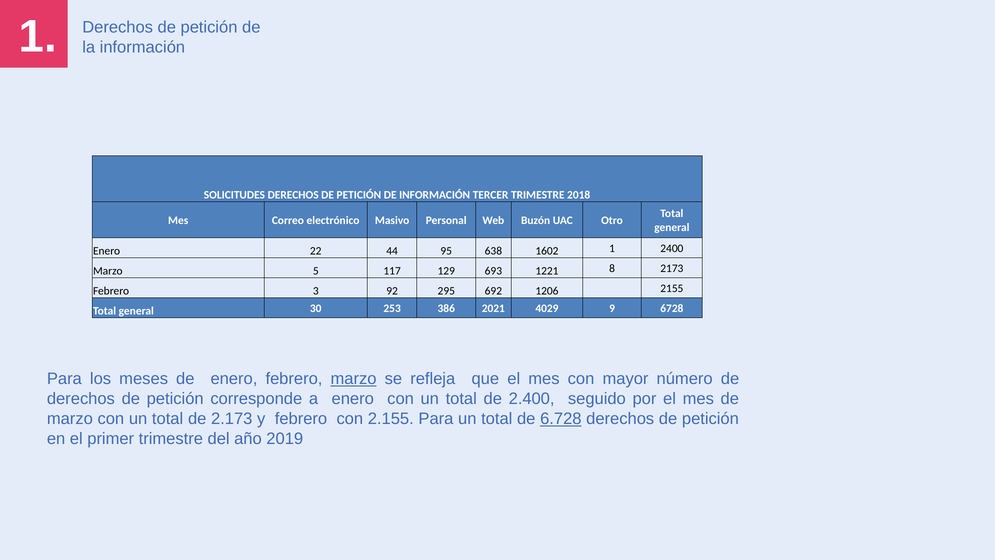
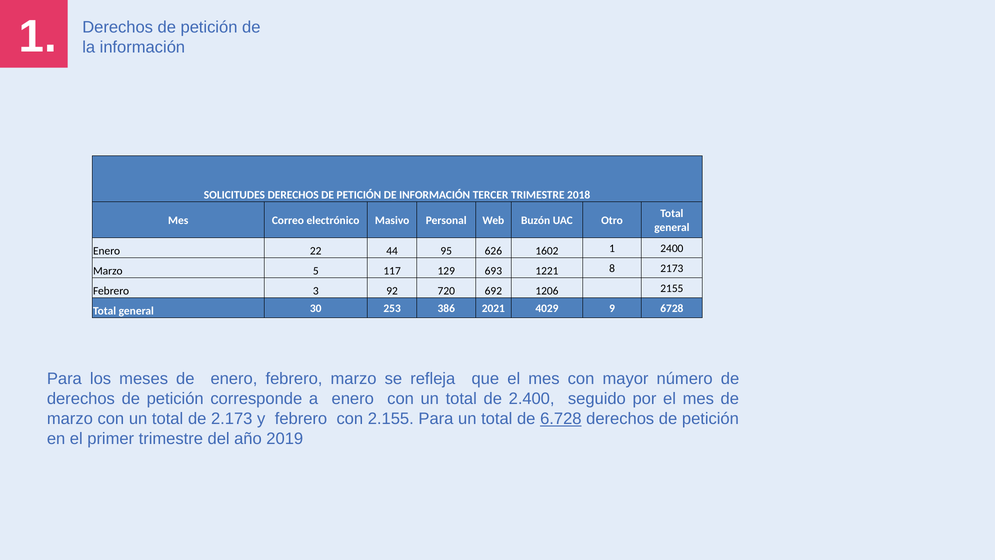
638: 638 -> 626
295: 295 -> 720
marzo at (354, 379) underline: present -> none
